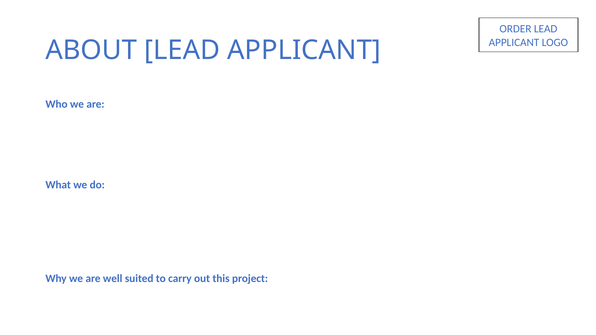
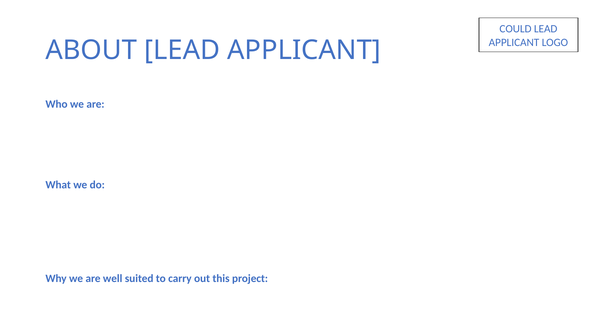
ORDER: ORDER -> COULD
